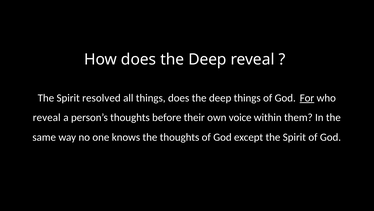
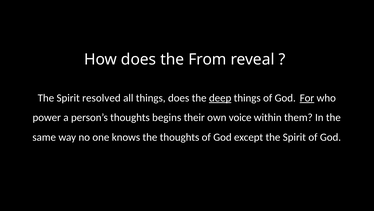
How does the Deep: Deep -> From
deep at (220, 98) underline: none -> present
reveal at (47, 117): reveal -> power
before: before -> begins
